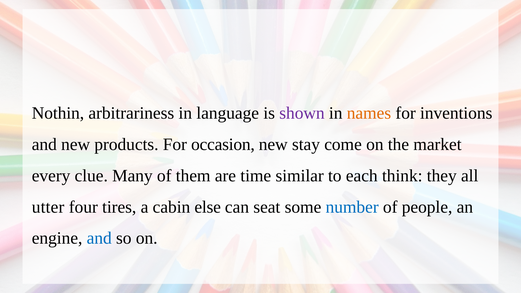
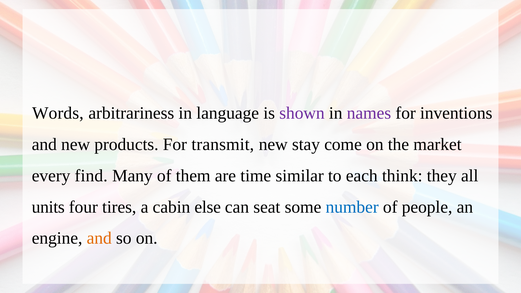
Nothin: Nothin -> Words
names colour: orange -> purple
occasion: occasion -> transmit
clue: clue -> find
utter: utter -> units
and at (99, 238) colour: blue -> orange
